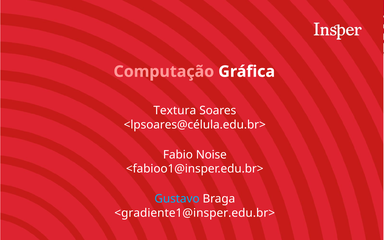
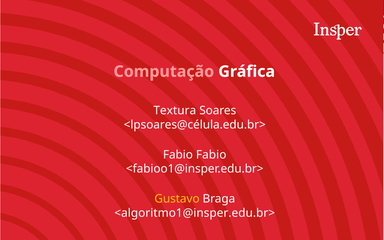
Fabio Noise: Noise -> Fabio
Gustavo colour: light blue -> yellow
<gradiente1@insper.edu.br>: <gradiente1@insper.edu.br> -> <algoritmo1@insper.edu.br>
